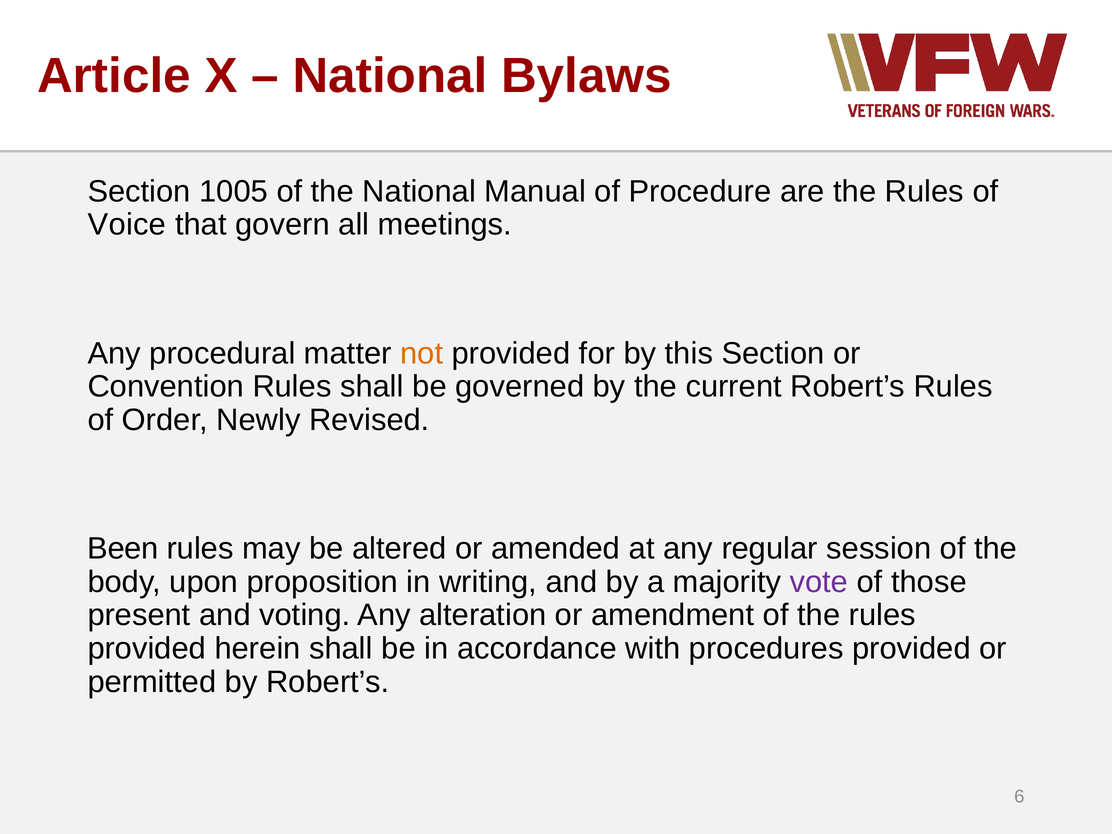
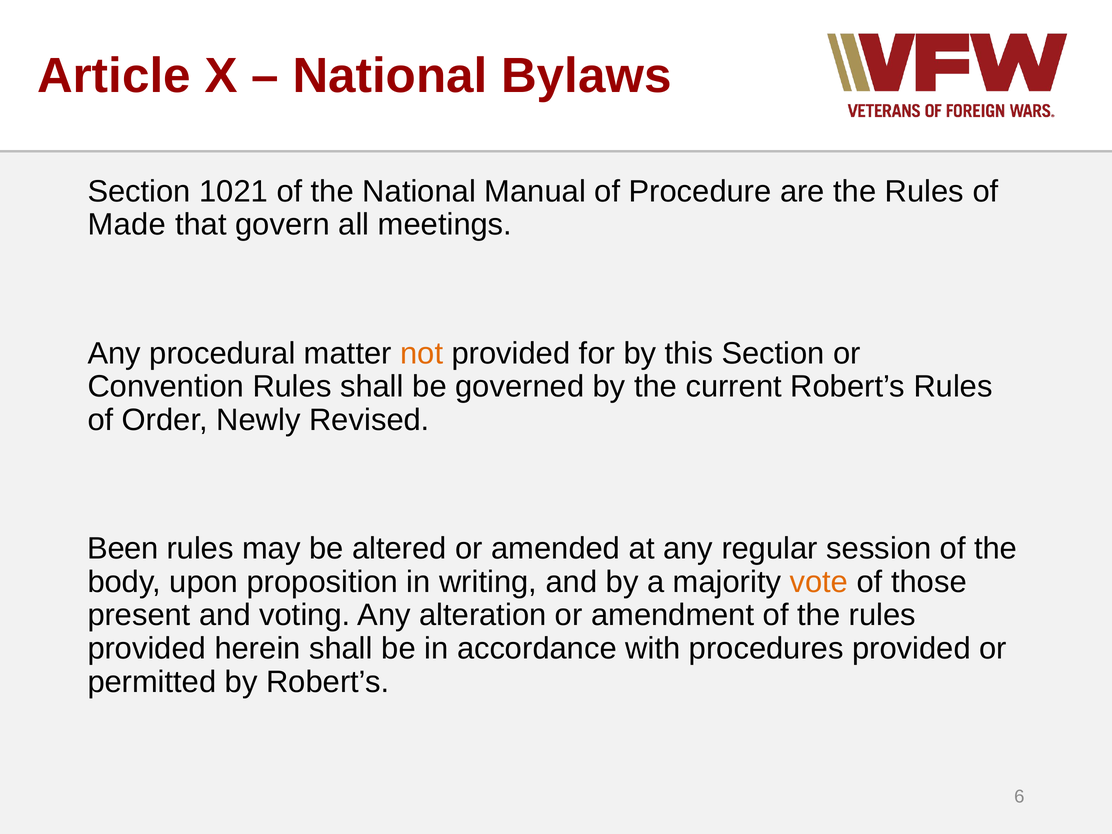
1005: 1005 -> 1021
Voice: Voice -> Made
vote colour: purple -> orange
